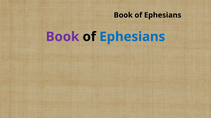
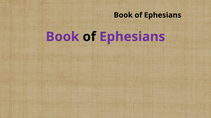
Ephesians at (132, 37) colour: blue -> purple
